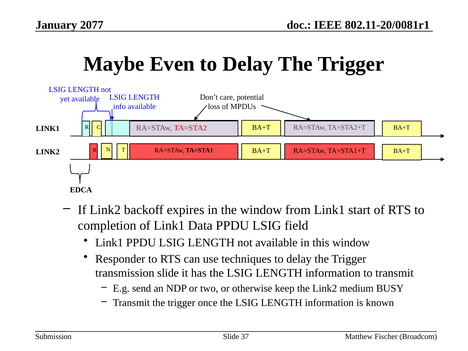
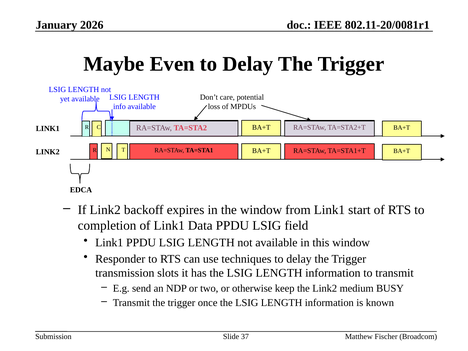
2077: 2077 -> 2026
transmission slide: slide -> slots
